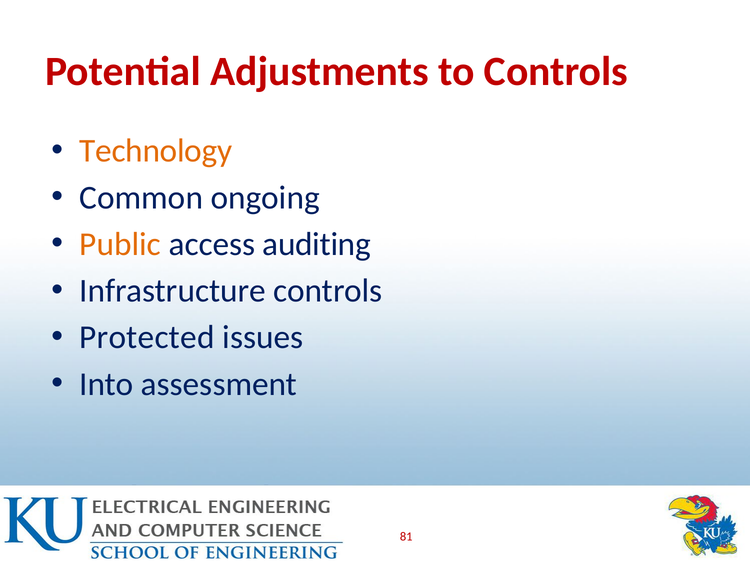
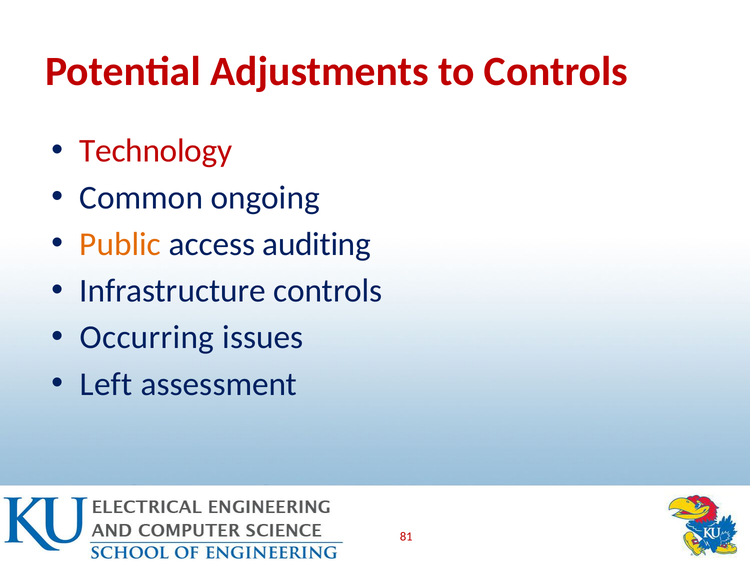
Technology colour: orange -> red
Protected: Protected -> Occurring
Into: Into -> Left
